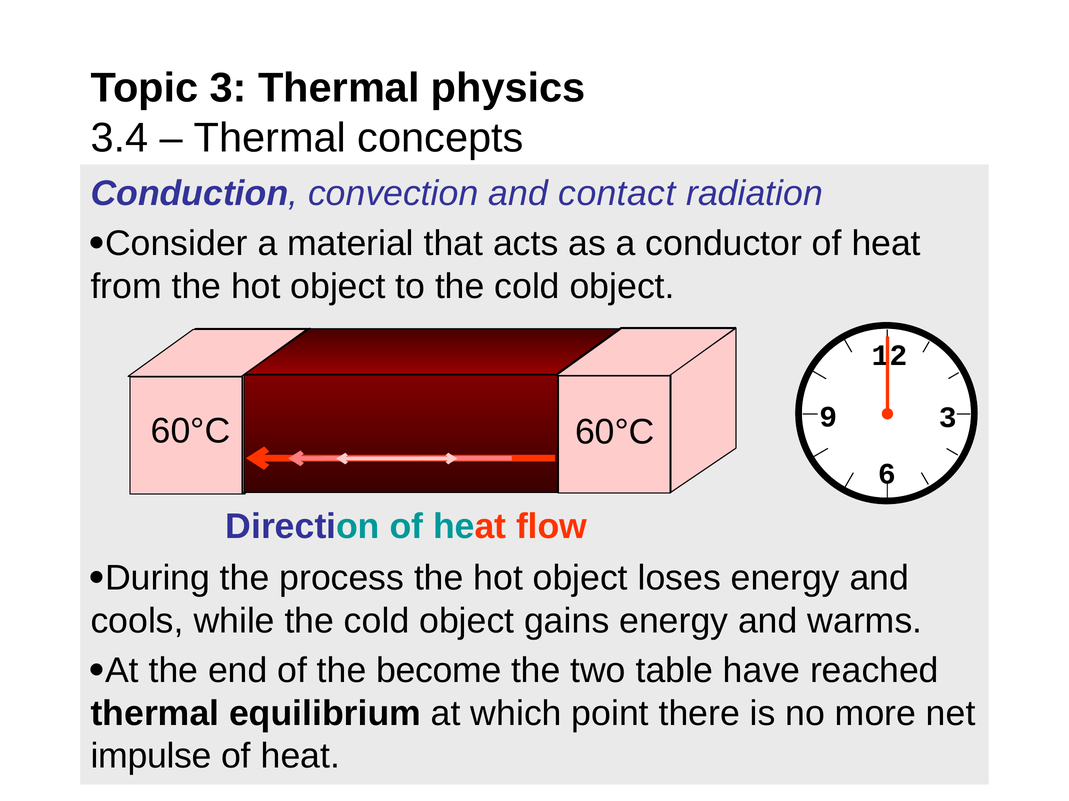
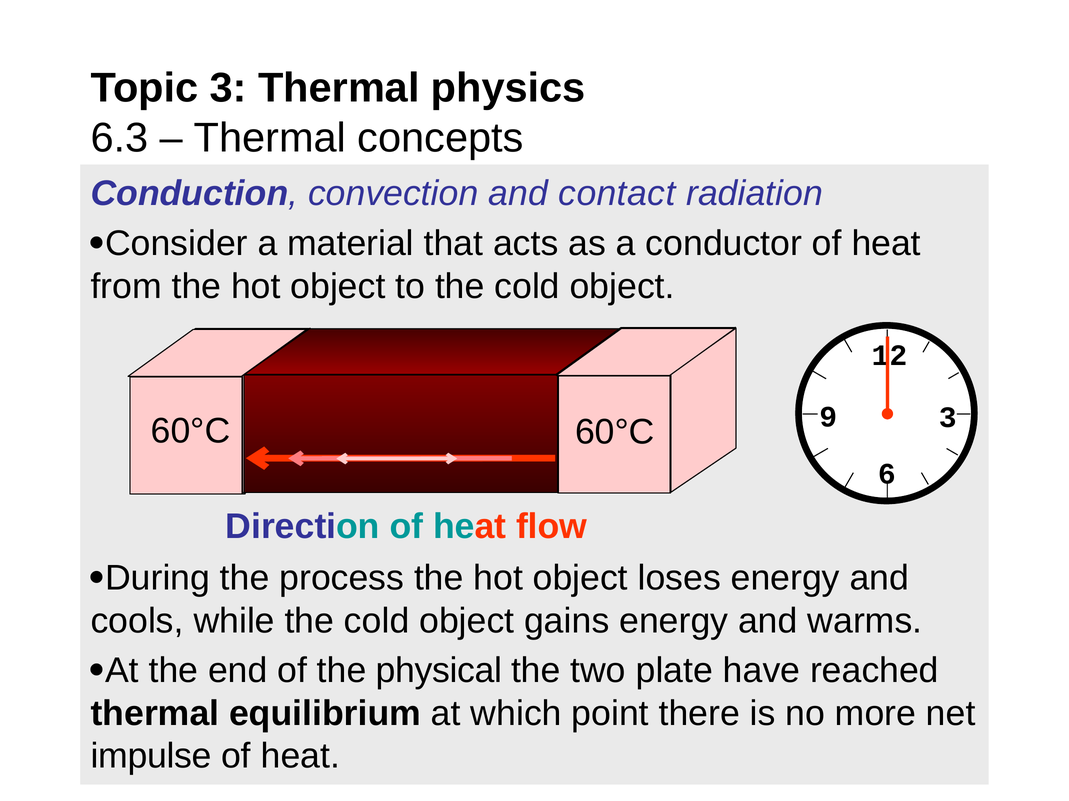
3.4: 3.4 -> 6.3
become: become -> physical
table: table -> plate
